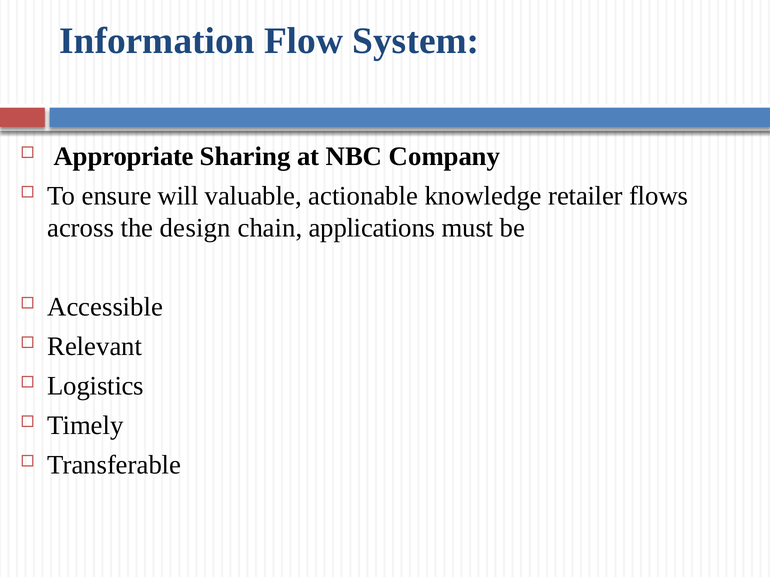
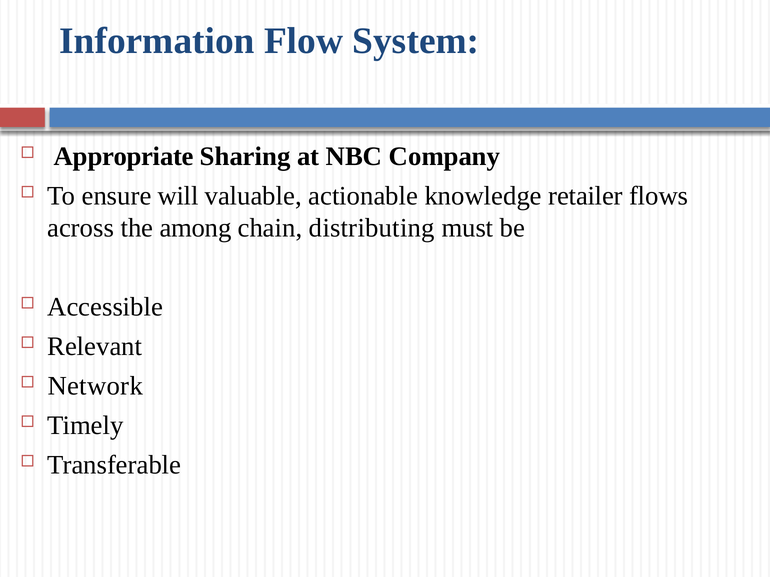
design: design -> among
applications: applications -> distributing
Logistics: Logistics -> Network
